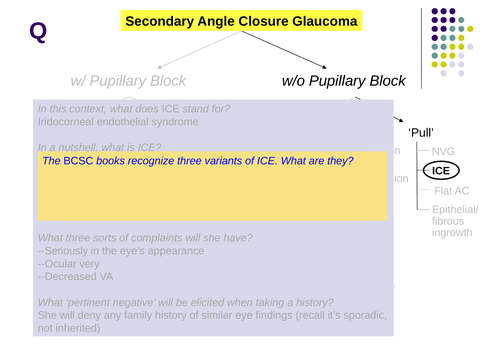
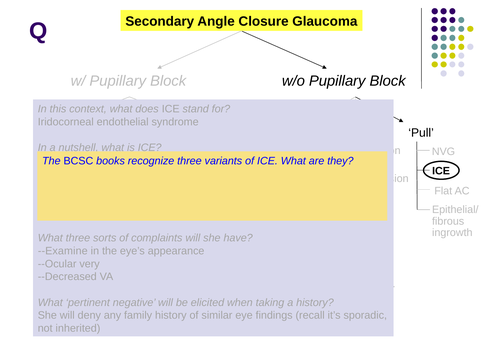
--Seriously: --Seriously -> --Examine
